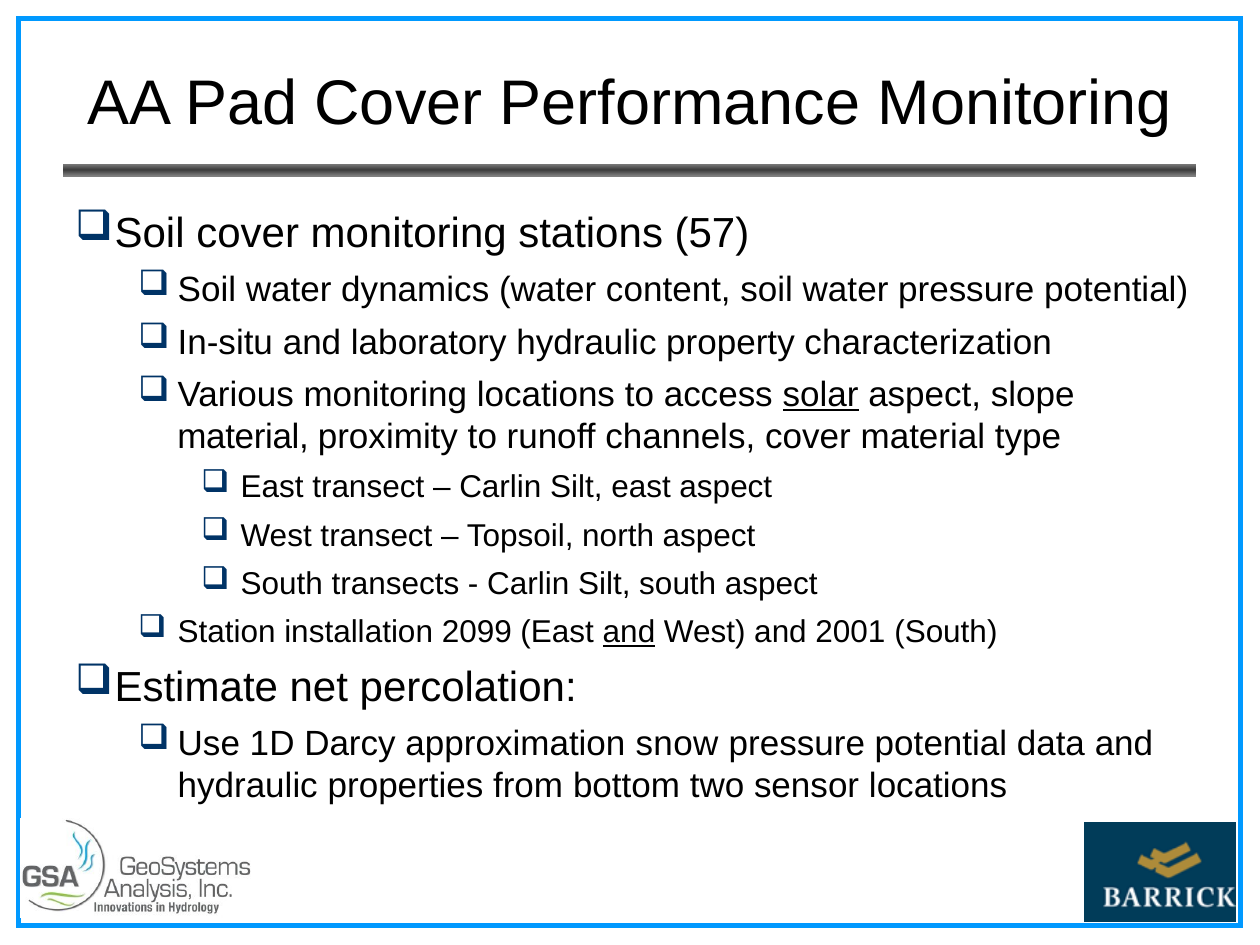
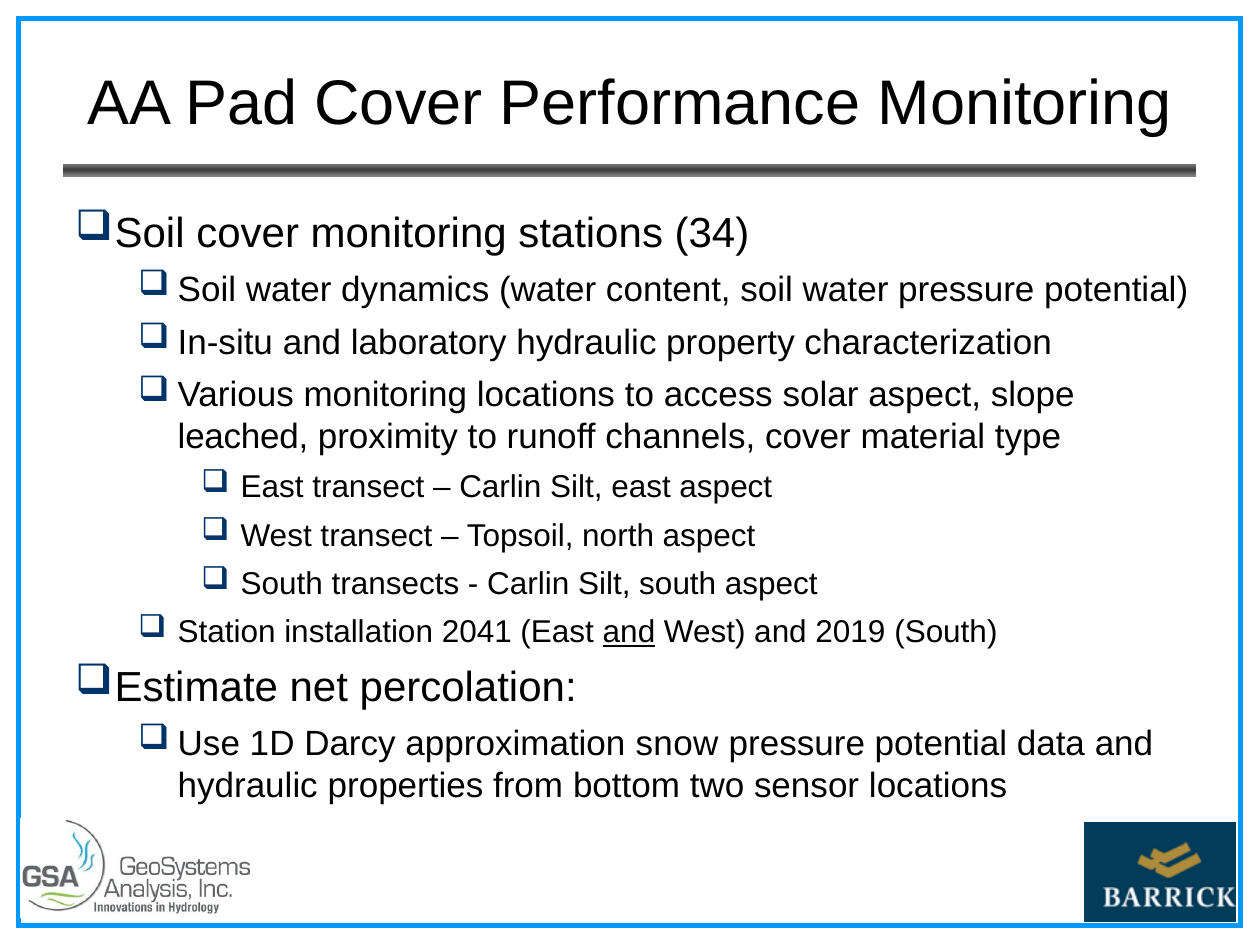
57: 57 -> 34
solar underline: present -> none
material at (243, 437): material -> leached
2099: 2099 -> 2041
2001: 2001 -> 2019
